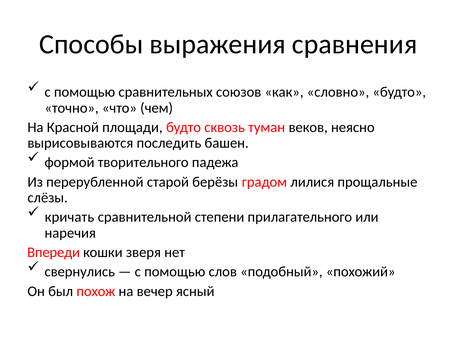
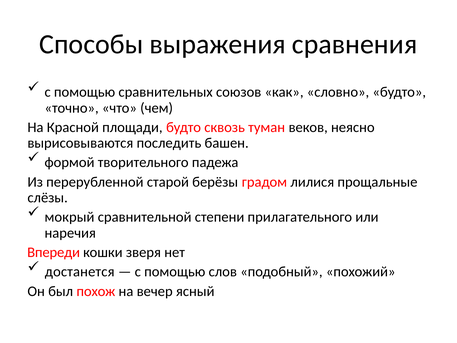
кричать: кричать -> мокрый
свернулись: свернулись -> достанется
